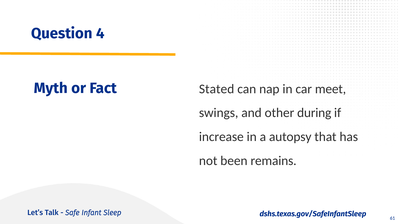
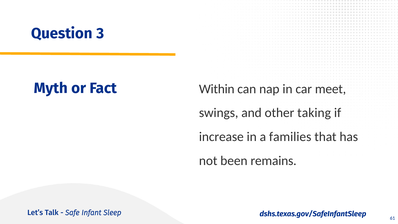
4: 4 -> 3
Stated: Stated -> Within
during: during -> taking
autopsy: autopsy -> families
